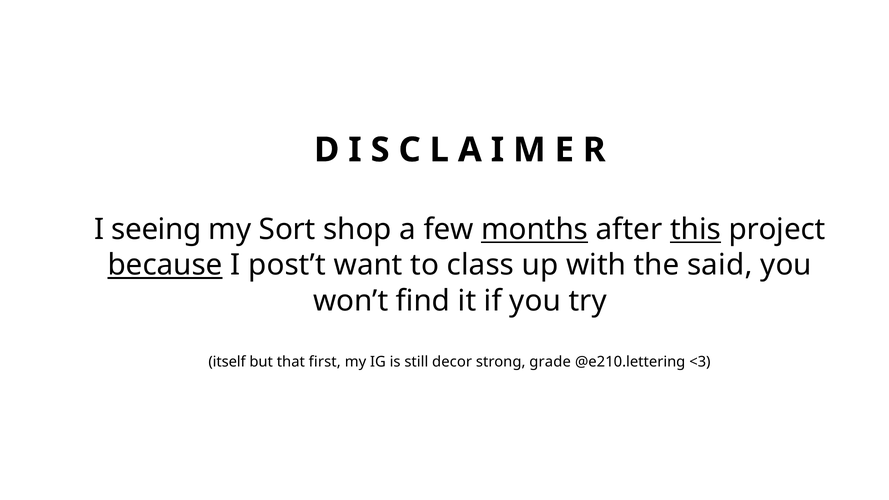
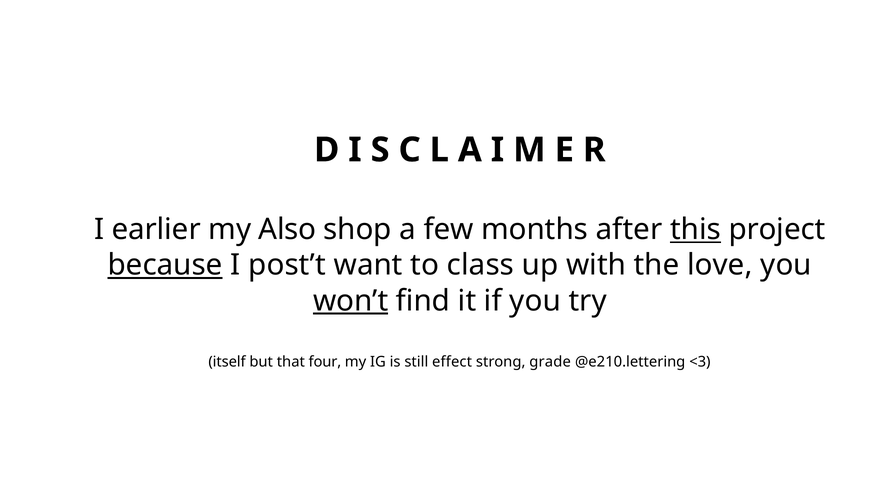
seeing: seeing -> earlier
Sort: Sort -> Also
months underline: present -> none
said: said -> love
won’t underline: none -> present
first: first -> four
decor: decor -> effect
